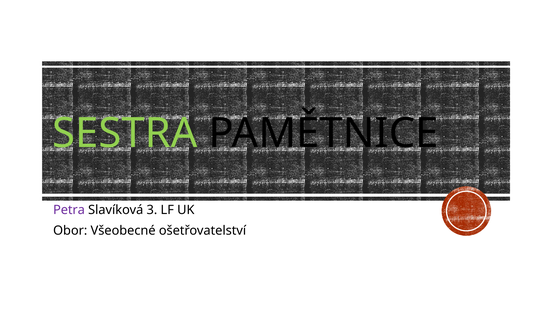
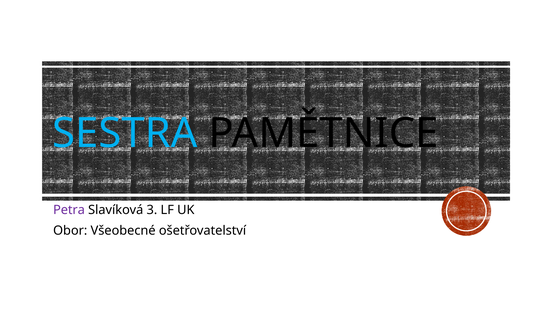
SESTRA colour: light green -> light blue
